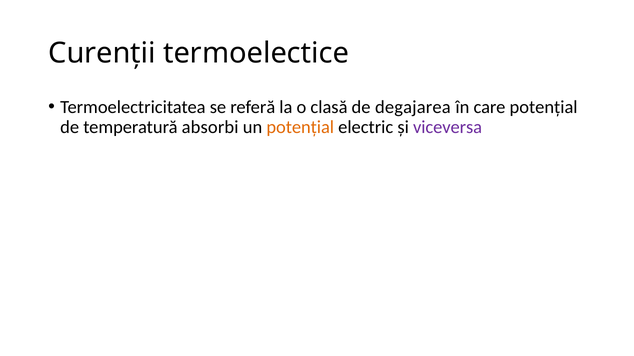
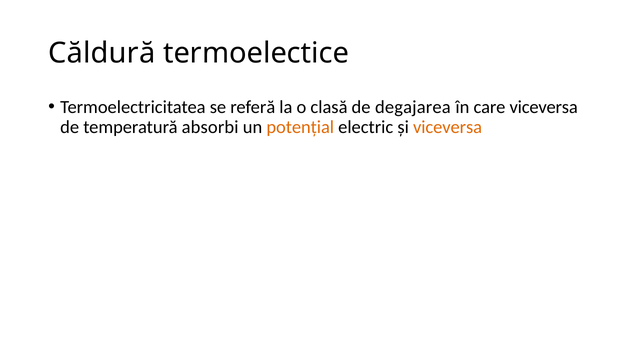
Curenții: Curenții -> Căldură
care potențial: potențial -> viceversa
viceversa at (448, 127) colour: purple -> orange
